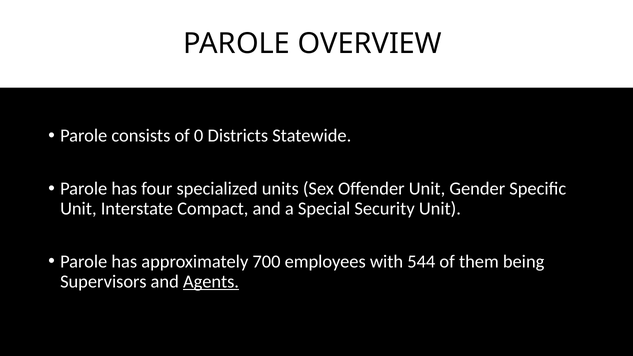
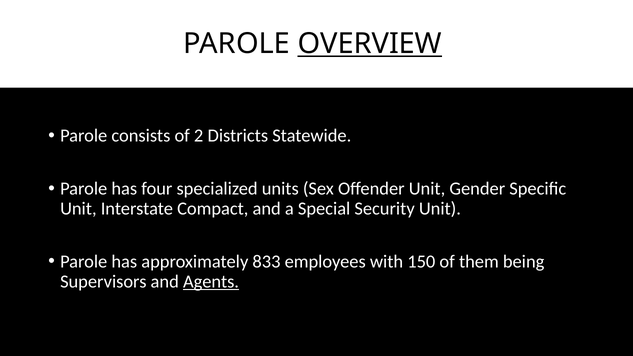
OVERVIEW underline: none -> present
0: 0 -> 2
700: 700 -> 833
544: 544 -> 150
